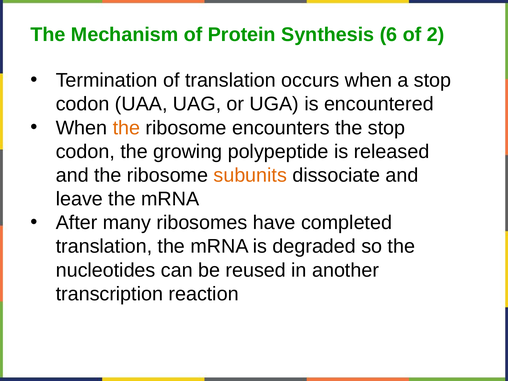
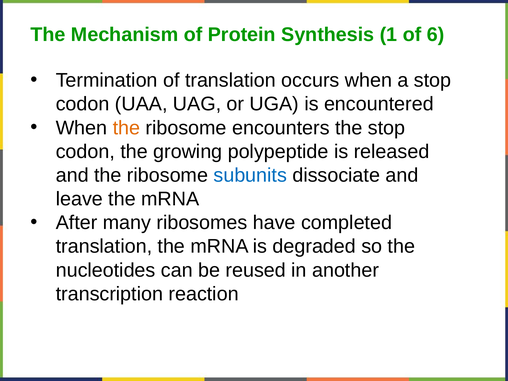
6: 6 -> 1
2: 2 -> 6
subunits colour: orange -> blue
